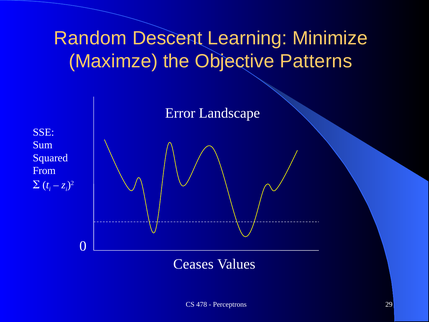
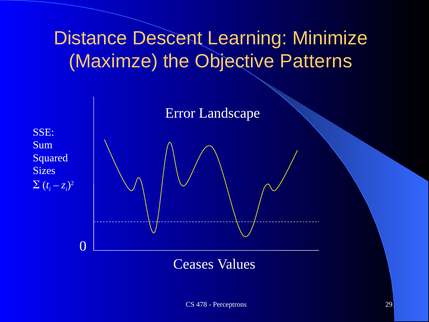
Random: Random -> Distance
From: From -> Sizes
